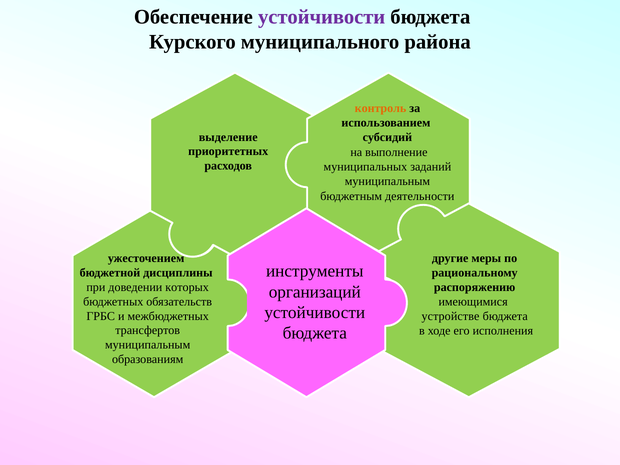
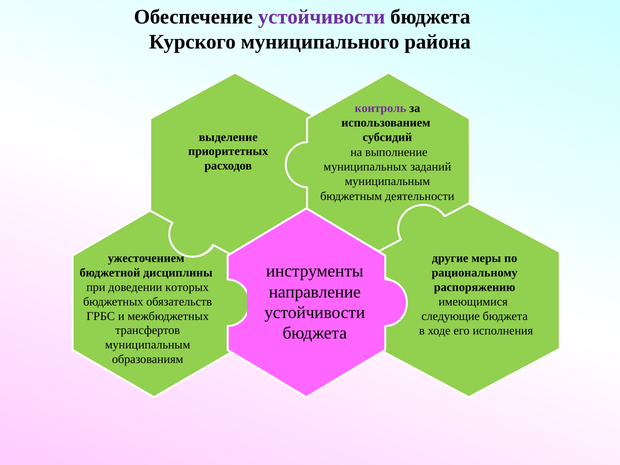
контроль colour: orange -> purple
организаций: организаций -> направление
устройстве: устройстве -> следующие
